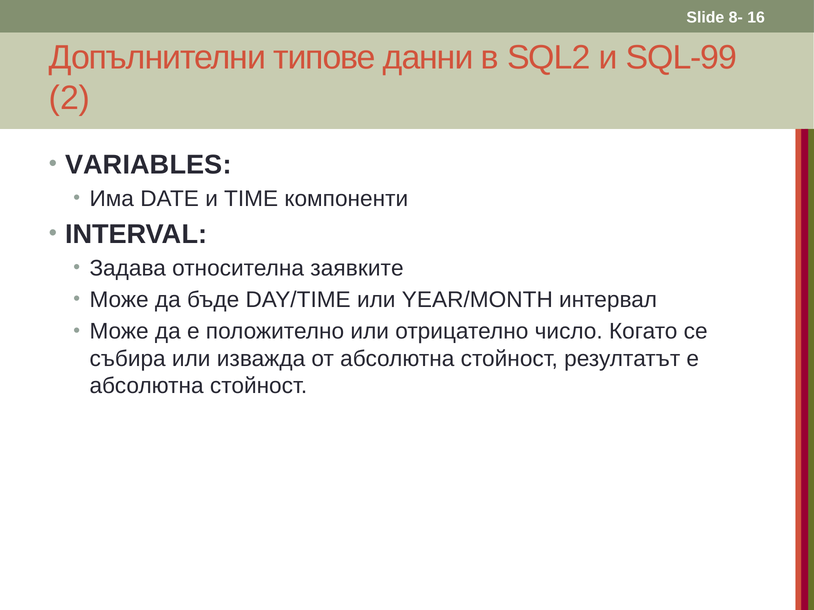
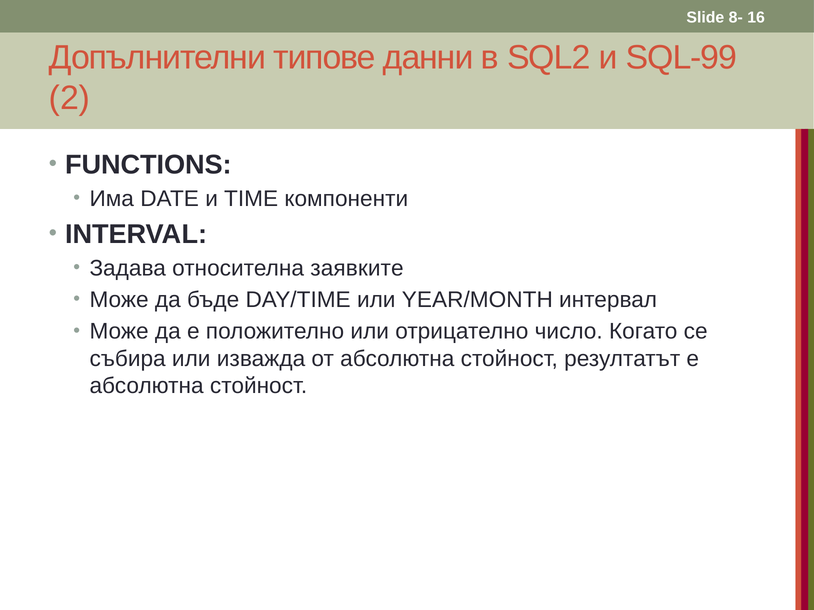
VARIABLES: VARIABLES -> FUNCTIONS
